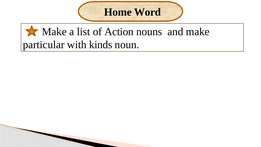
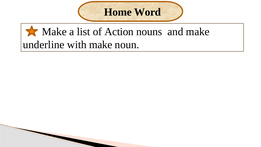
particular: particular -> underline
with kinds: kinds -> make
